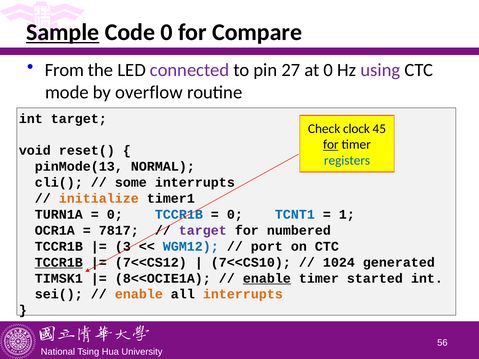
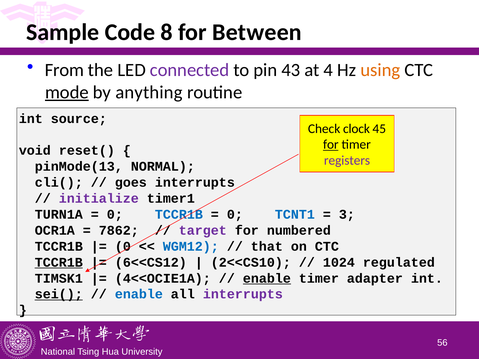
Sample underline: present -> none
Code 0: 0 -> 8
Compare: Compare -> Between
27: 27 -> 43
at 0: 0 -> 4
using colour: purple -> orange
mode underline: none -> present
overflow: overflow -> anything
int target: target -> source
registers colour: blue -> purple
some: some -> goes
initialize colour: orange -> purple
1: 1 -> 3
7817: 7817 -> 7862
3 at (123, 247): 3 -> 0
port: port -> that
7<<CS12: 7<<CS12 -> 6<<CS12
7<<CS10: 7<<CS10 -> 2<<CS10
generated: generated -> regulated
8<<OCIE1A: 8<<OCIE1A -> 4<<OCIE1A
started: started -> adapter
sei( underline: none -> present
enable at (139, 294) colour: orange -> blue
interrupts at (243, 294) colour: orange -> purple
